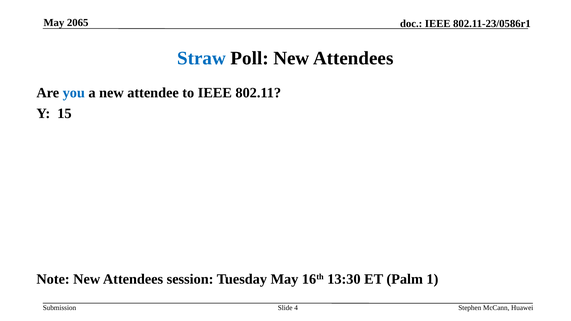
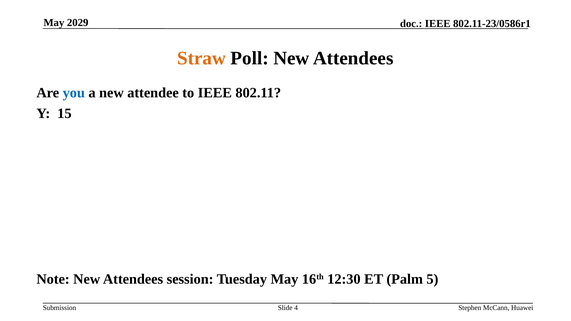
2065: 2065 -> 2029
Straw colour: blue -> orange
13:30: 13:30 -> 12:30
1: 1 -> 5
